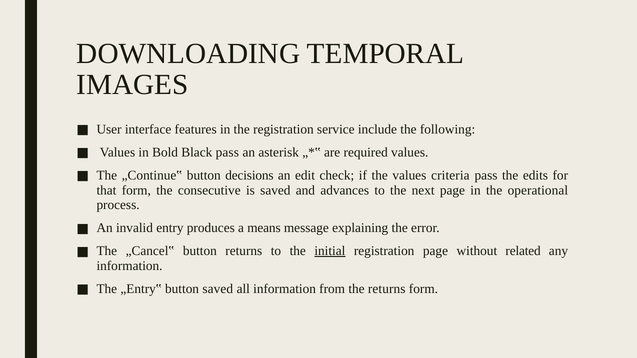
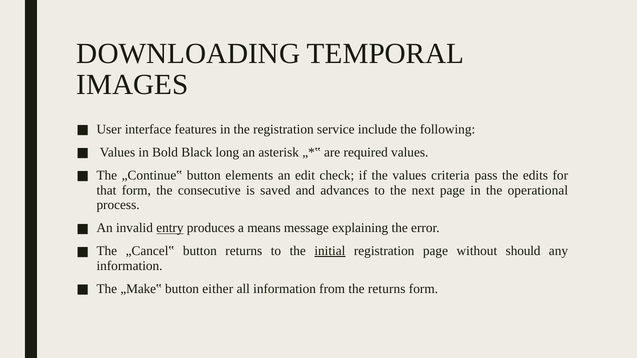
Black pass: pass -> long
decisions: decisions -> elements
entry underline: none -> present
related: related -> should
„Entry‟: „Entry‟ -> „Make‟
button saved: saved -> either
